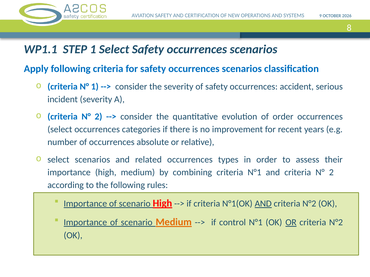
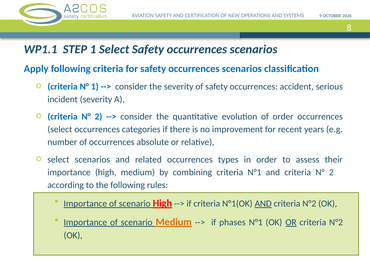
control: control -> phases
